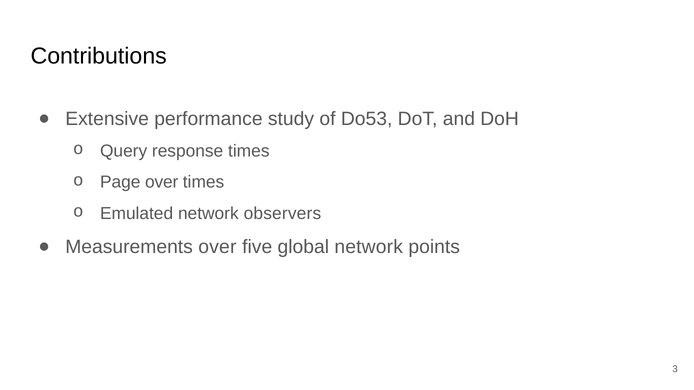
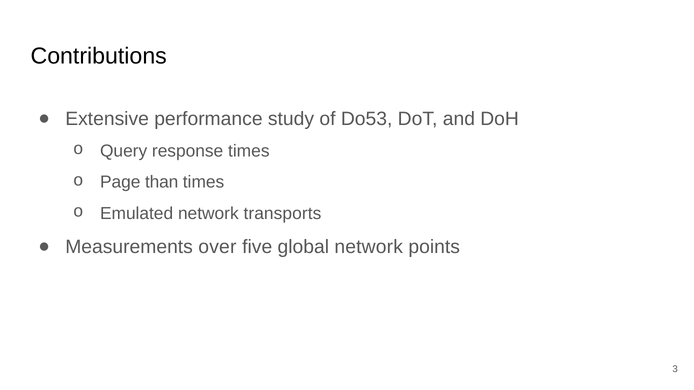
Page over: over -> than
observers: observers -> transports
